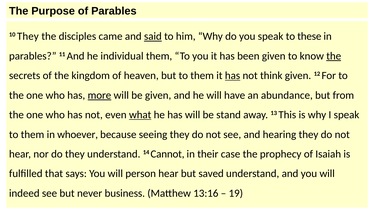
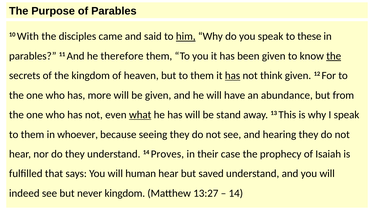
10 They: They -> With
said underline: present -> none
him underline: none -> present
individual: individual -> therefore
more underline: present -> none
Cannot: Cannot -> Proves
person: person -> human
never business: business -> kingdom
13:16: 13:16 -> 13:27
19 at (236, 194): 19 -> 14
